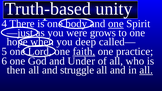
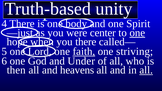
one at (116, 24) underline: present -> none
grows: grows -> center
one at (137, 33) underline: none -> present
you deep: deep -> there
practice: practice -> striving
struggle: struggle -> heavens
